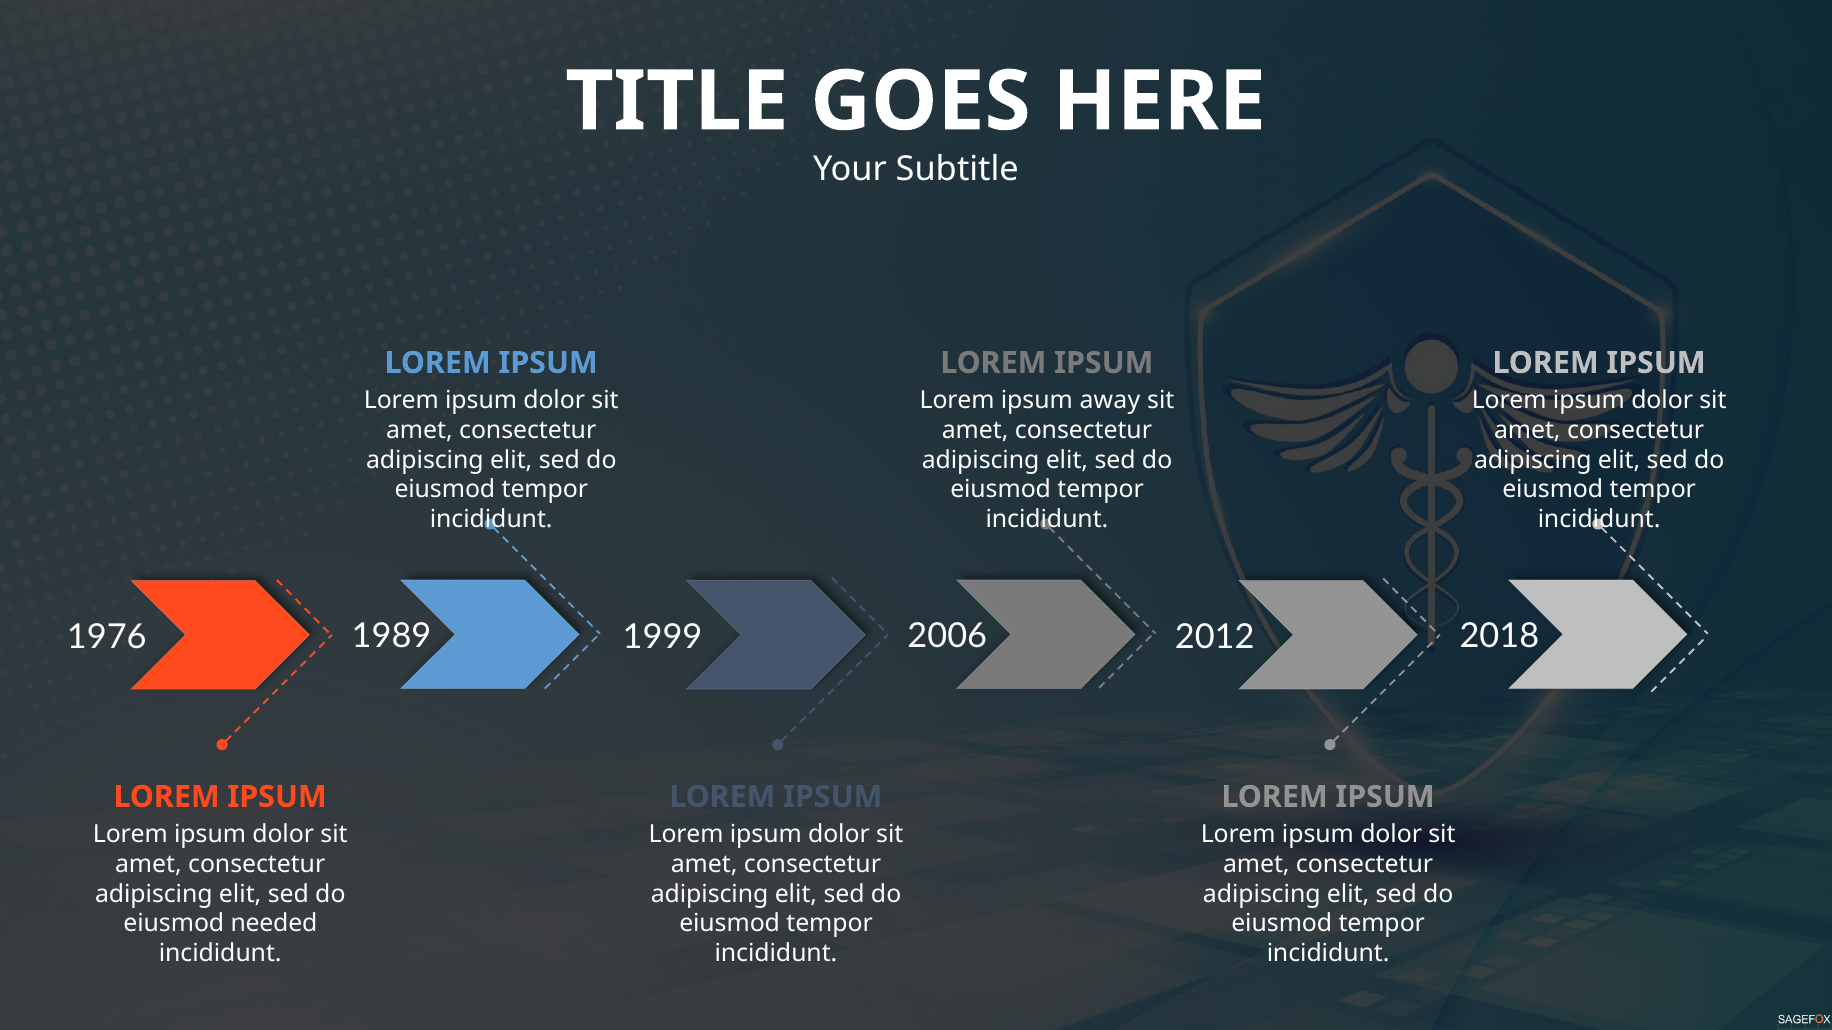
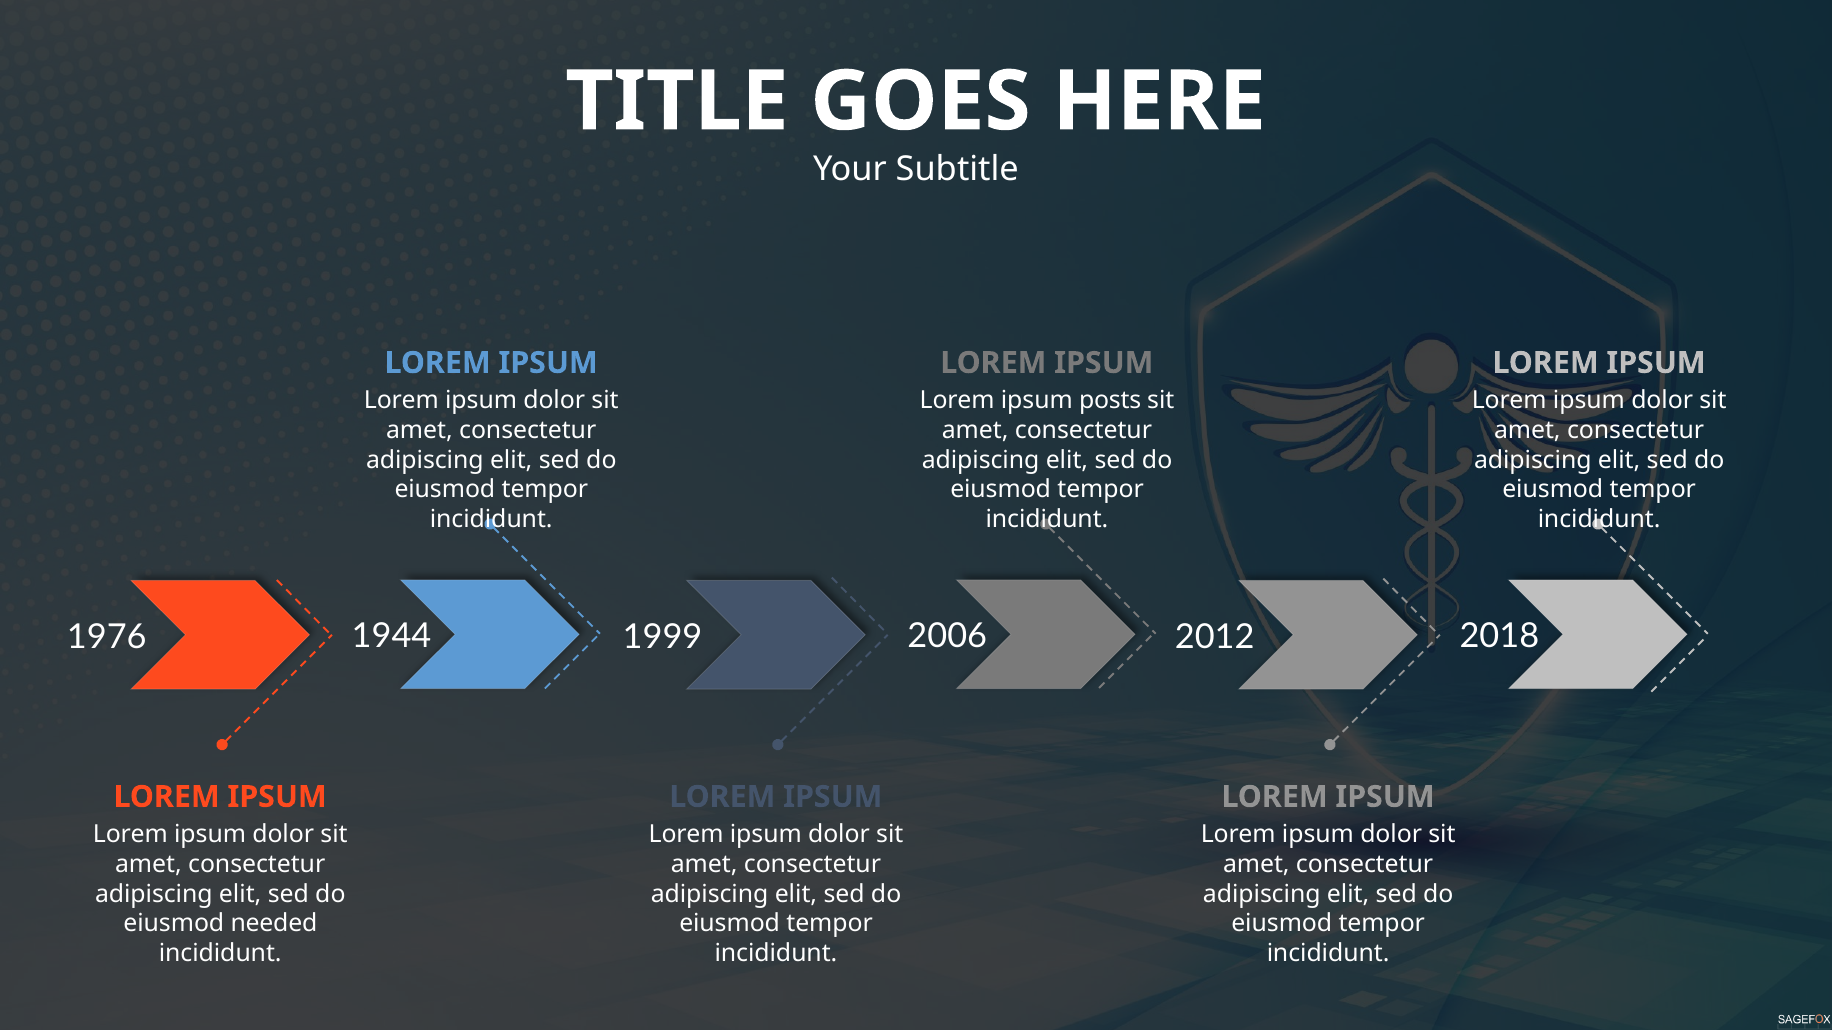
away: away -> posts
1989: 1989 -> 1944
